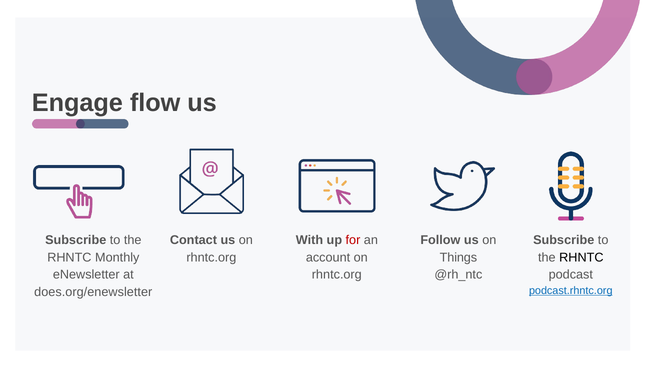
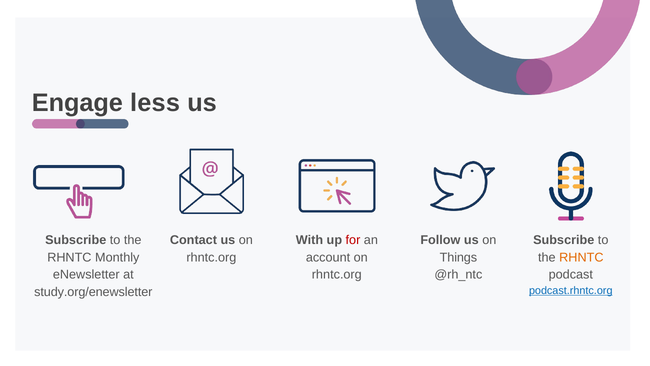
flow: flow -> less
RHNTC at (581, 257) colour: black -> orange
does.org/enewsletter: does.org/enewsletter -> study.org/enewsletter
